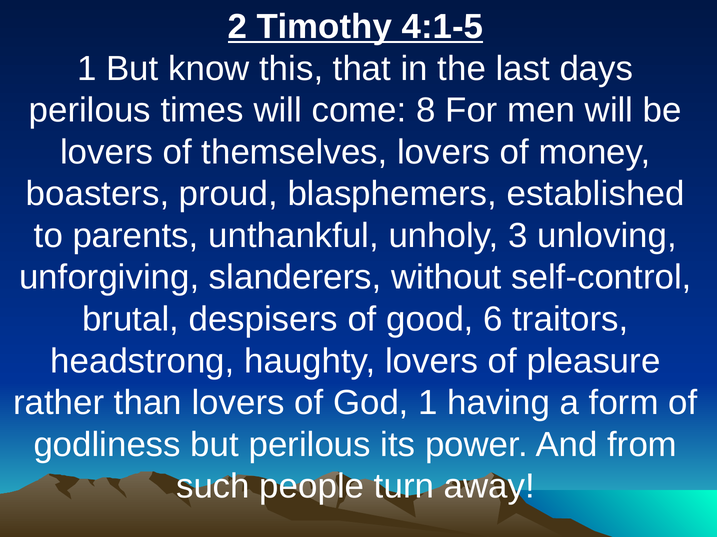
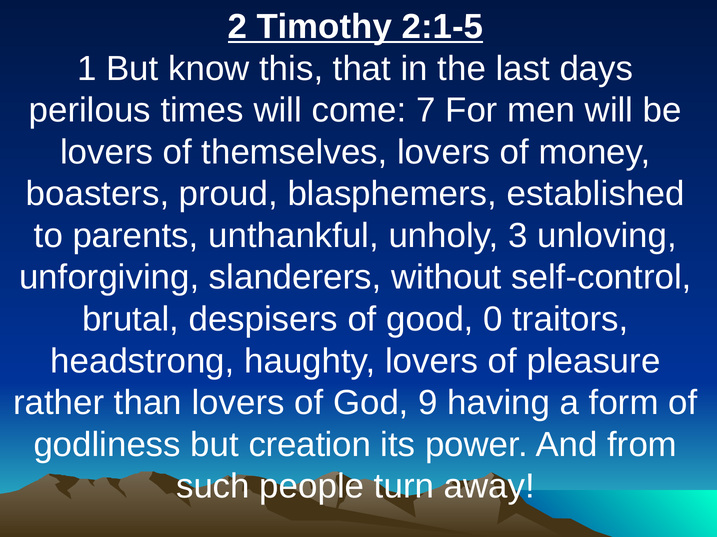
4:1-5: 4:1-5 -> 2:1-5
8: 8 -> 7
6: 6 -> 0
God 1: 1 -> 9
but perilous: perilous -> creation
